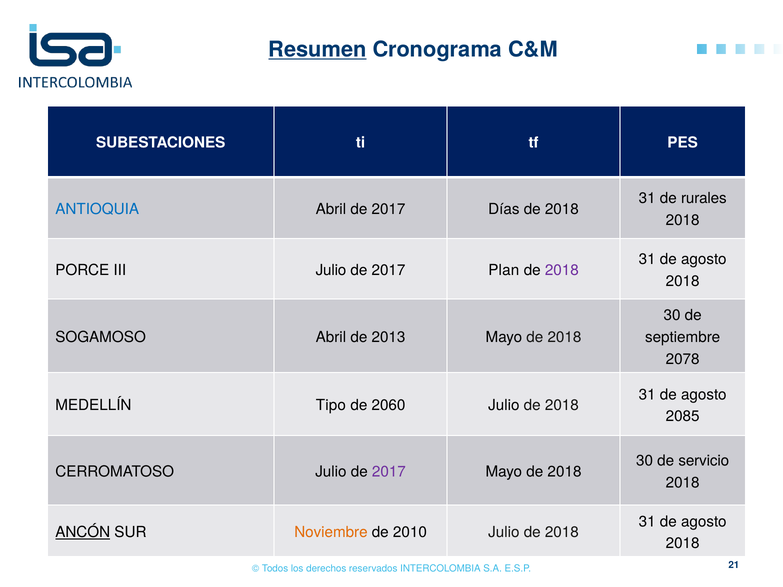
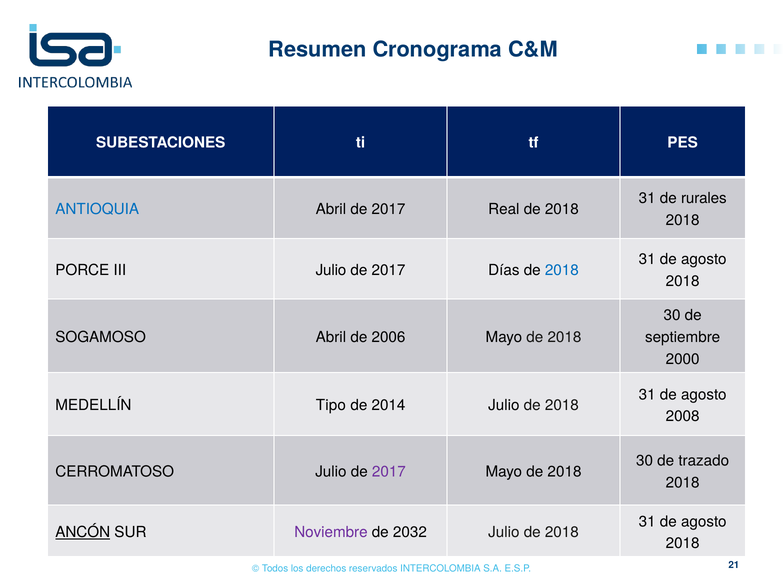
Resumen underline: present -> none
Días: Días -> Real
Plan: Plan -> Días
2018 at (562, 270) colour: purple -> blue
2013: 2013 -> 2006
2078: 2078 -> 2000
2060: 2060 -> 2014
2085: 2085 -> 2008
servicio: servicio -> trazado
Noviembre colour: orange -> purple
2010: 2010 -> 2032
